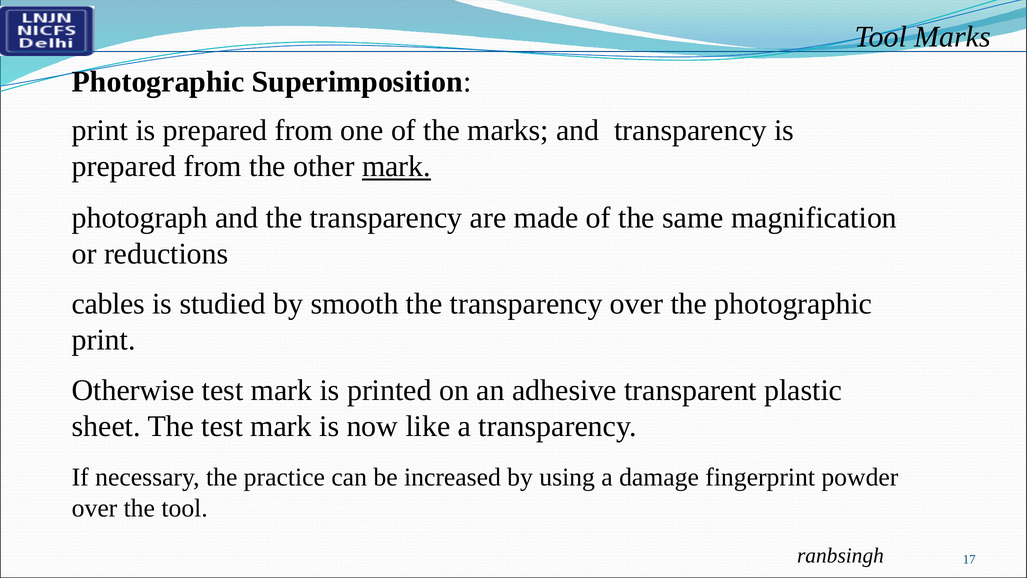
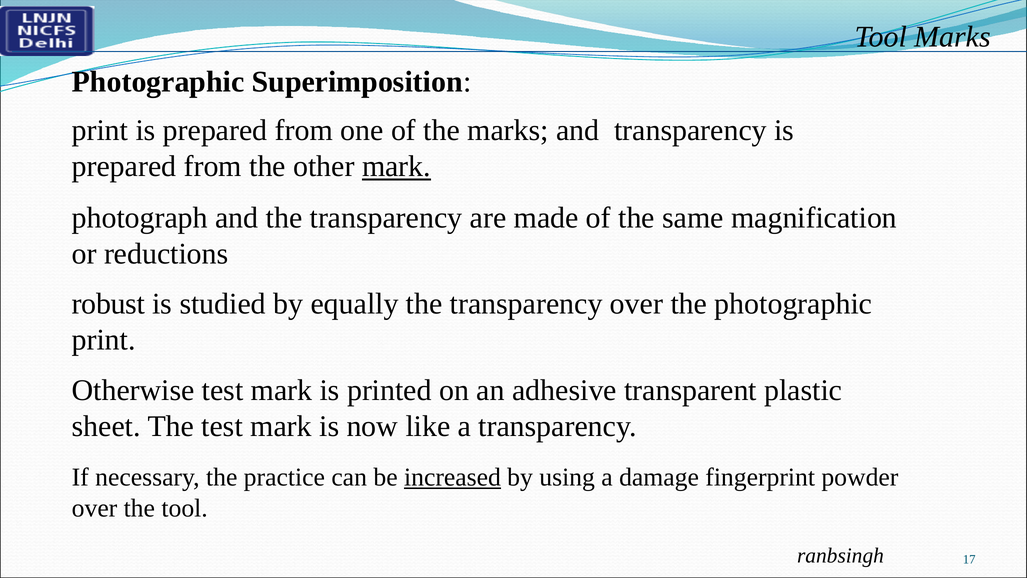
cables: cables -> robust
smooth: smooth -> equally
increased underline: none -> present
